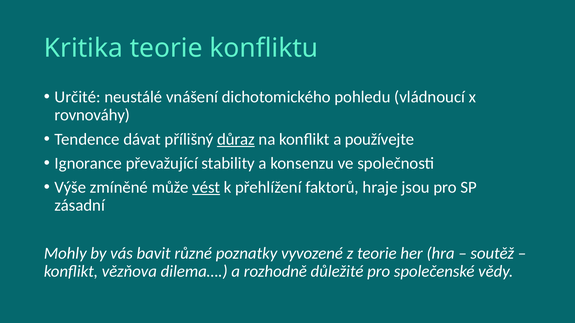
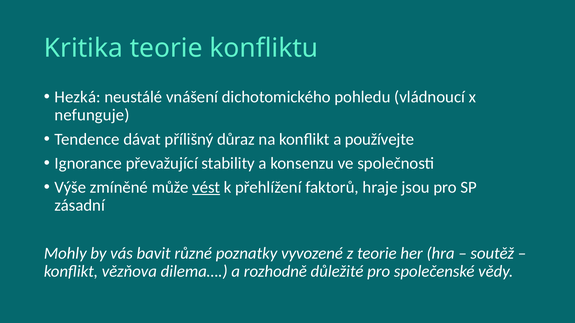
Určité: Určité -> Hezká
rovnováhy: rovnováhy -> nefunguje
důraz underline: present -> none
